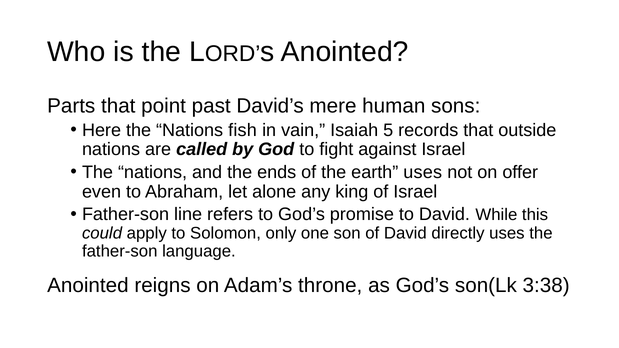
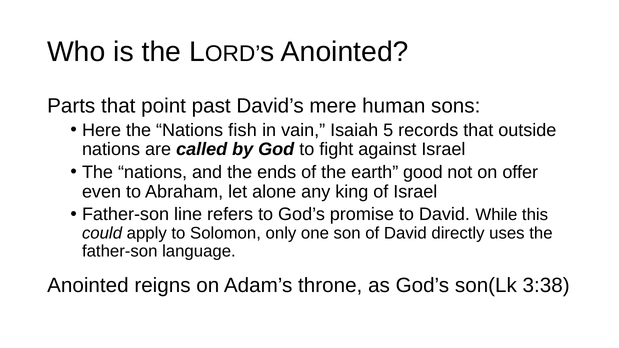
earth uses: uses -> good
